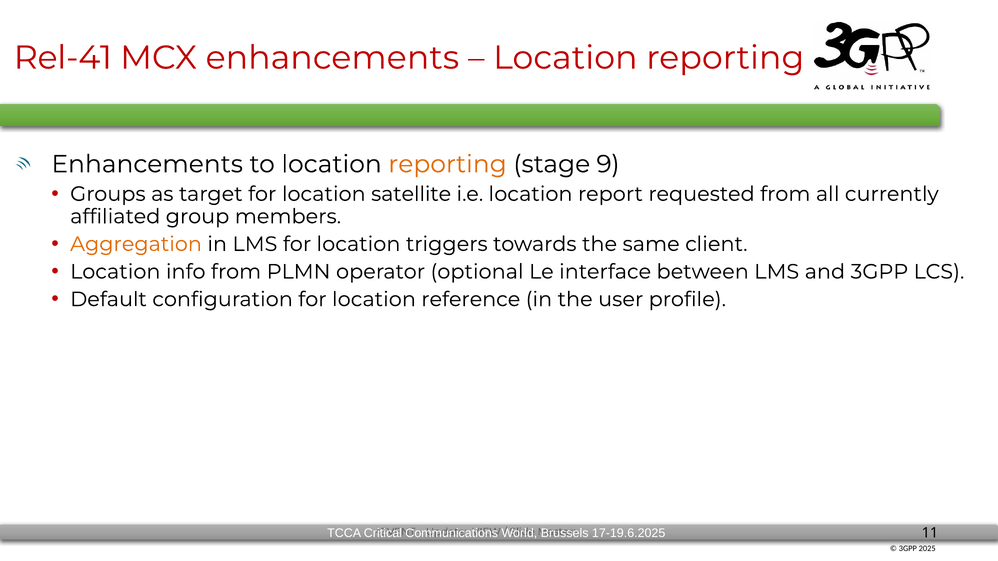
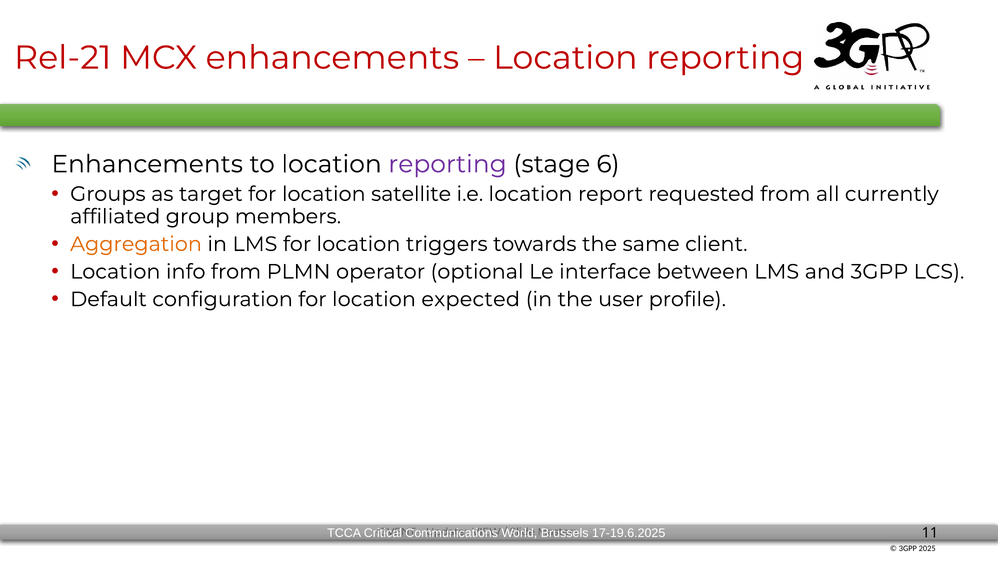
Rel-41: Rel-41 -> Rel-21
reporting at (448, 164) colour: orange -> purple
9: 9 -> 6
reference: reference -> expected
